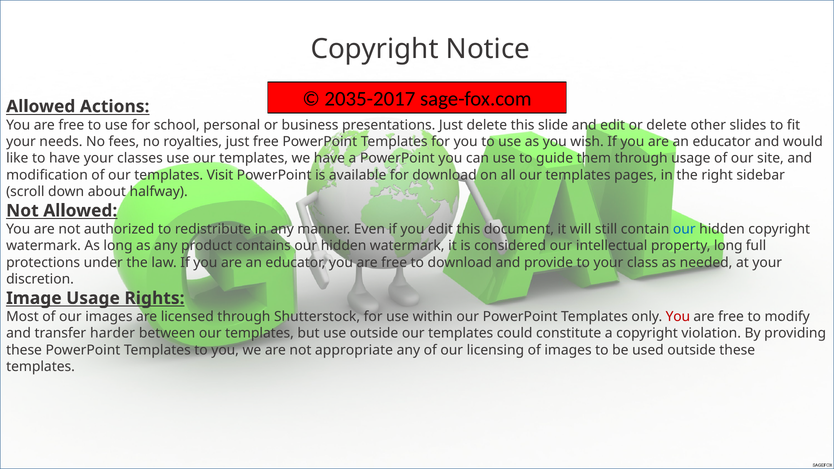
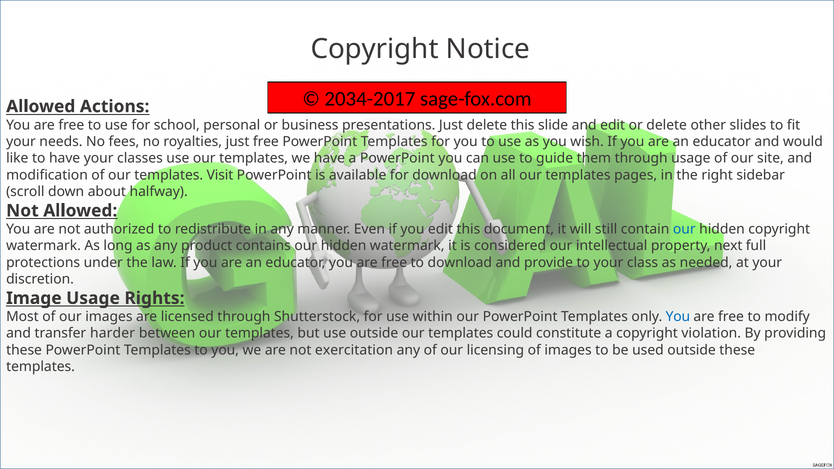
2035-2017: 2035-2017 -> 2034-2017
property long: long -> next
You at (678, 317) colour: red -> blue
appropriate: appropriate -> exercitation
